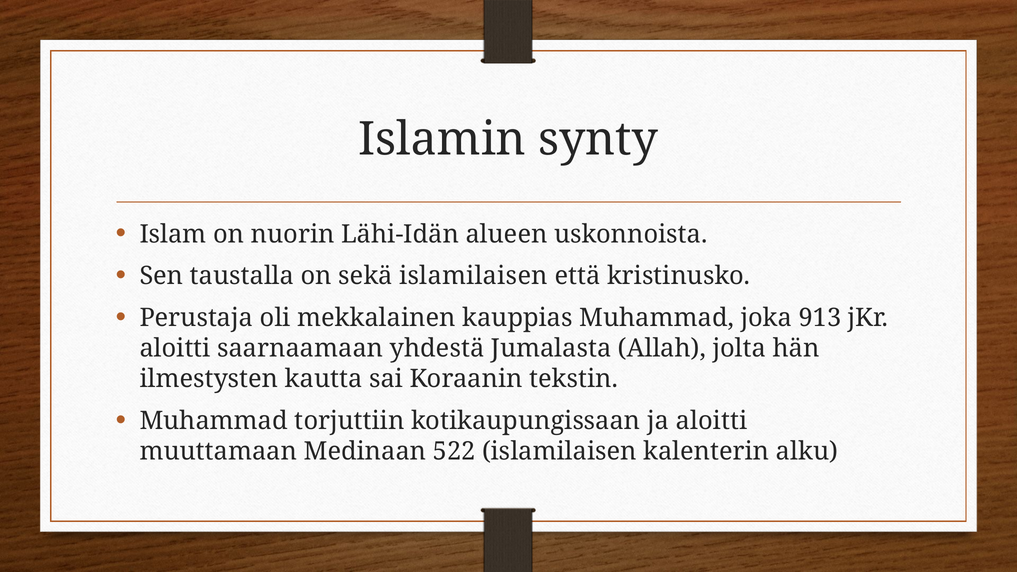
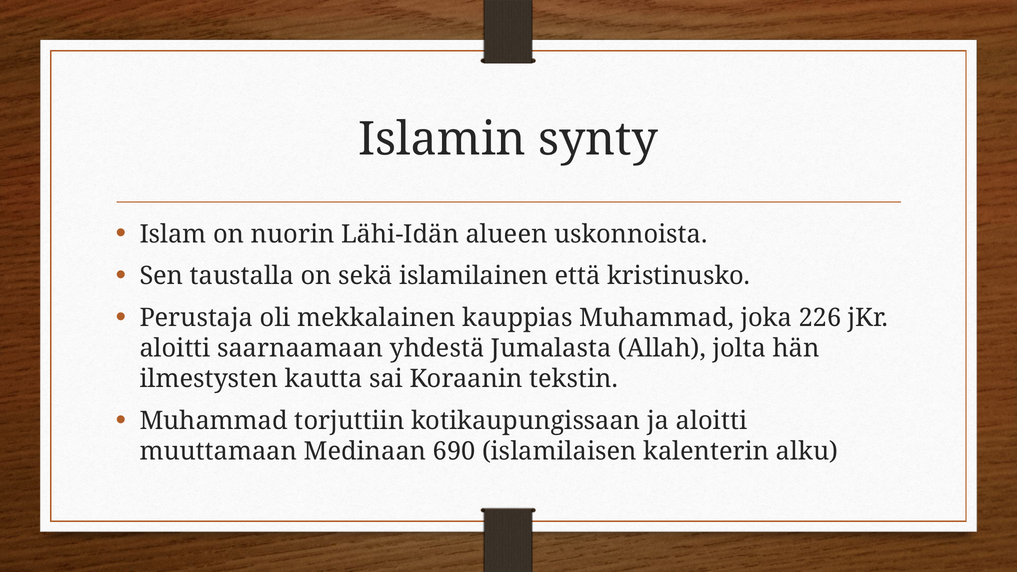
sekä islamilaisen: islamilaisen -> islamilainen
913: 913 -> 226
522: 522 -> 690
